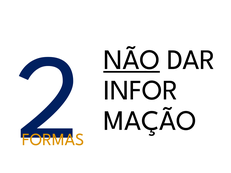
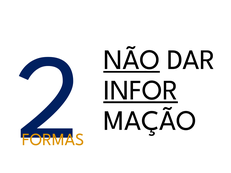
INFOR underline: none -> present
